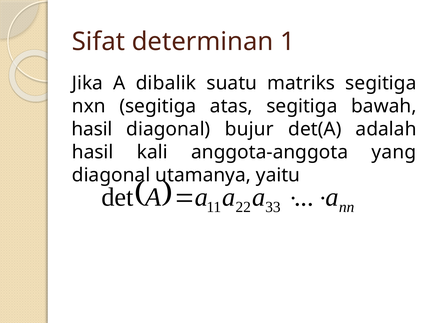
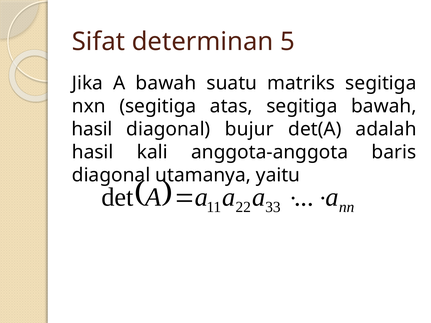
1: 1 -> 5
A dibalik: dibalik -> bawah
yang: yang -> baris
